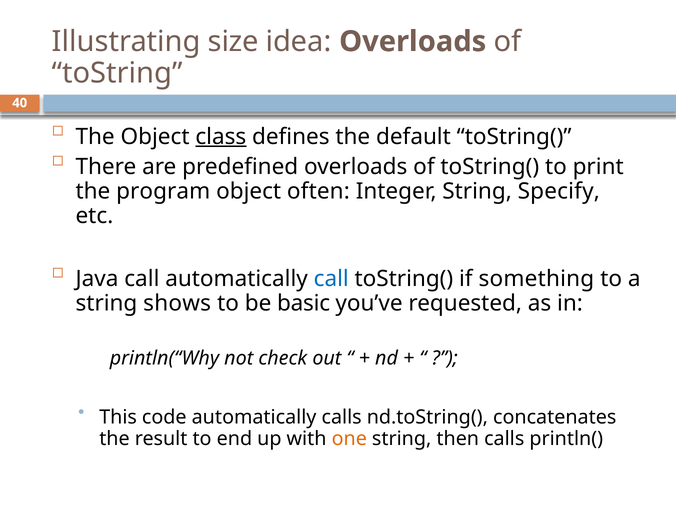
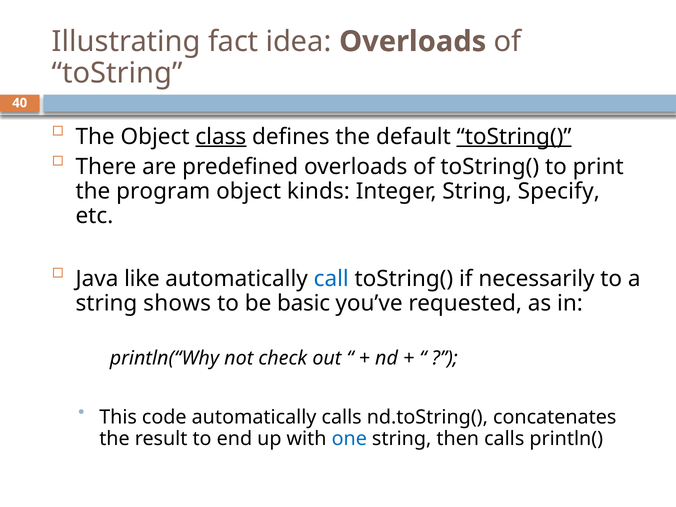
size: size -> fact
toString( at (514, 137) underline: none -> present
often: often -> kinds
Java call: call -> like
something: something -> necessarily
one colour: orange -> blue
